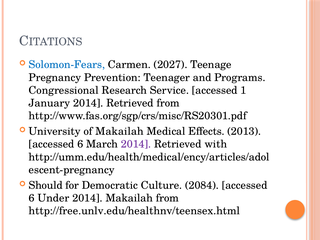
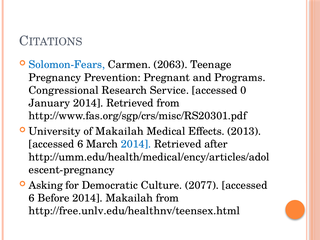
2027: 2027 -> 2063
Teenager: Teenager -> Pregnant
1: 1 -> 0
2014 at (136, 144) colour: purple -> blue
with: with -> after
Should: Should -> Asking
2084: 2084 -> 2077
Under: Under -> Before
